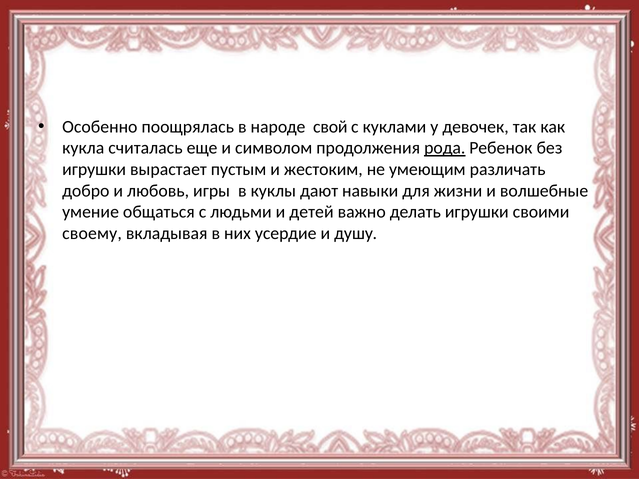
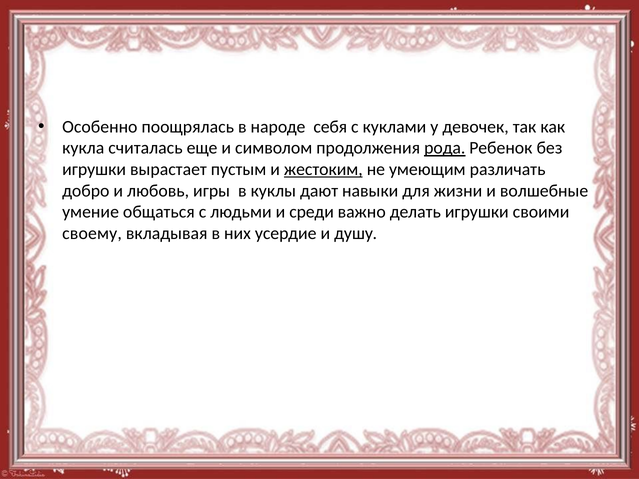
свой: свой -> себя
жестоким underline: none -> present
детей: детей -> среди
